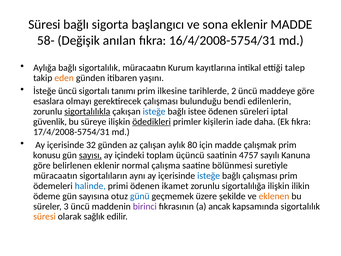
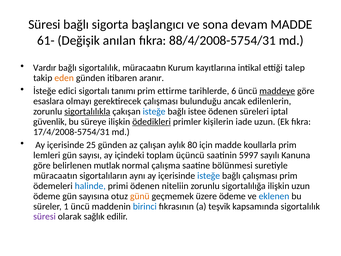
sona eklenir: eklenir -> devam
58-: 58- -> 61-
16/4/2008-5754/31: 16/4/2008-5754/31 -> 88/4/2008-5754/31
Aylığa: Aylığa -> Vardır
yaşını: yaşını -> aranır
İsteğe üncü: üncü -> edici
ilkesine: ilkesine -> ettirme
2: 2 -> 6
maddeye underline: none -> present
bendi: bendi -> ancak
iade daha: daha -> uzun
32: 32 -> 25
çalışmak: çalışmak -> koullarla
konusu: konusu -> lemleri
sayısı underline: present -> none
4757: 4757 -> 5997
belirlenen eklenir: eklenir -> mutlak
ikamet: ikamet -> niteliin
ilişkin ilikin: ilikin -> uzun
günü colour: blue -> orange
üzere şekilde: şekilde -> ödeme
eklenen colour: orange -> blue
3: 3 -> 1
birinci colour: purple -> blue
ancak: ancak -> teşvik
süresi at (44, 216) colour: orange -> purple
